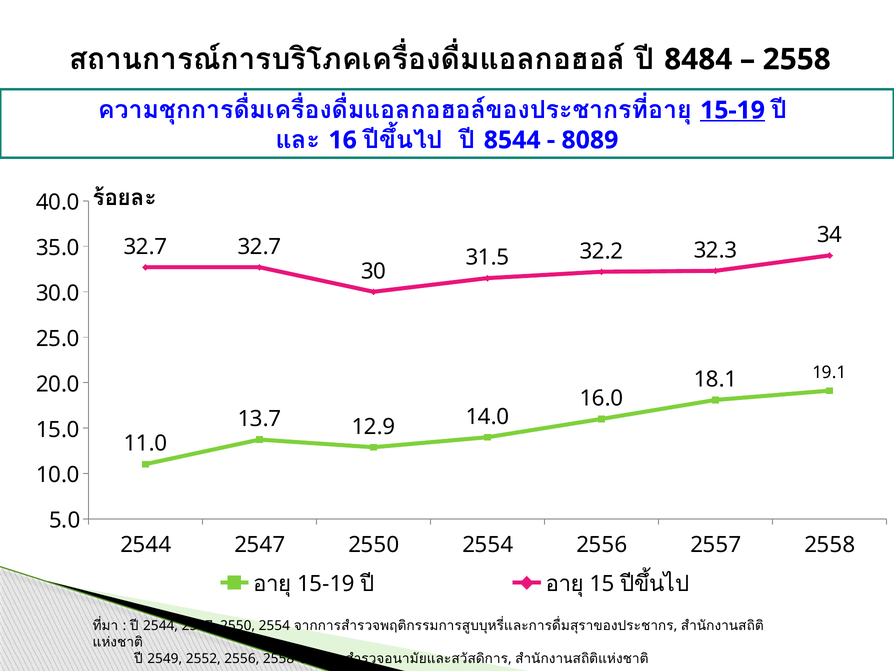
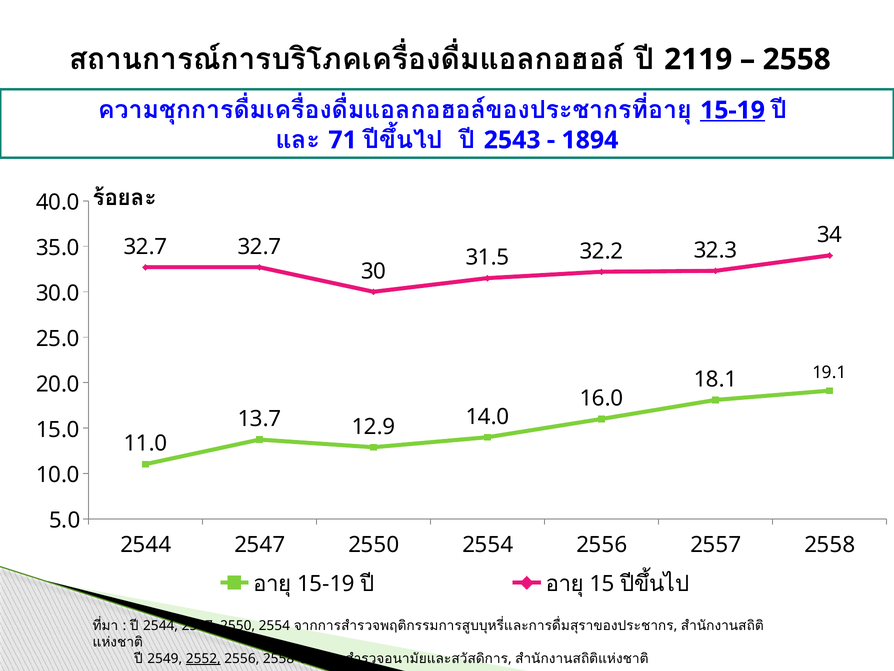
8484: 8484 -> 2119
16: 16 -> 71
8544: 8544 -> 2543
8089: 8089 -> 1894
2552 underline: none -> present
